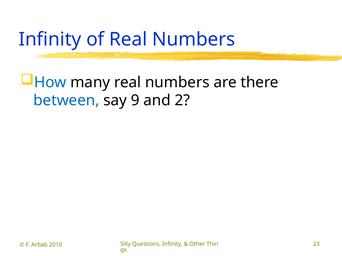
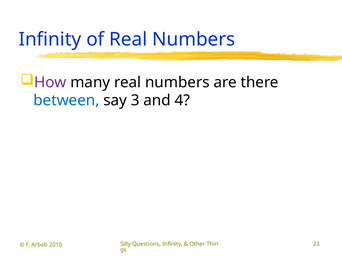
How colour: blue -> purple
9: 9 -> 3
2: 2 -> 4
